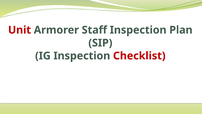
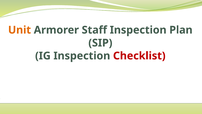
Unit colour: red -> orange
